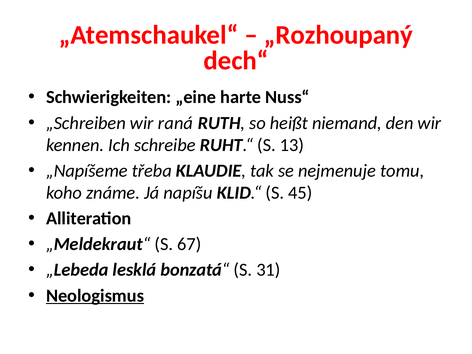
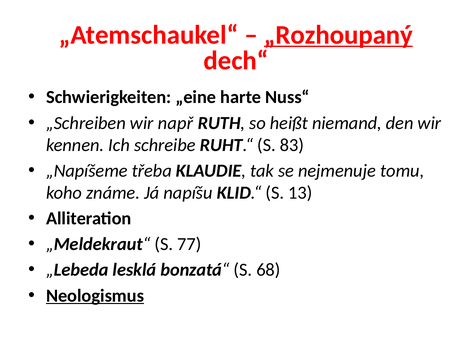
„Rozhoupaný underline: none -> present
raná: raná -> např
13: 13 -> 83
45: 45 -> 13
67: 67 -> 77
31: 31 -> 68
